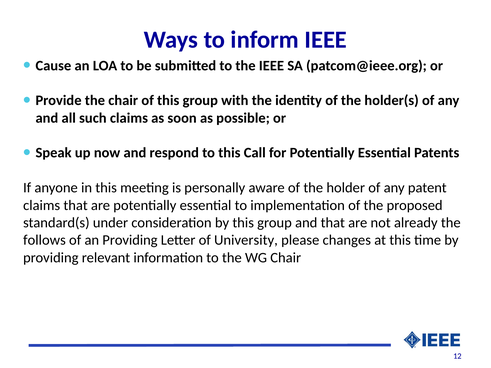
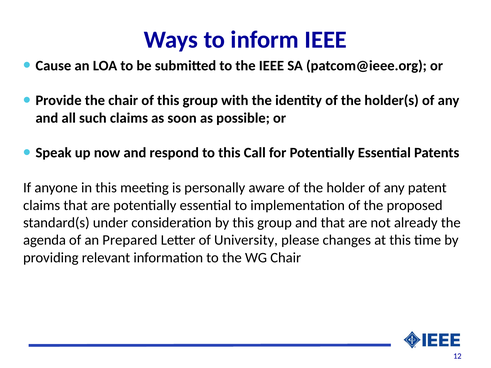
follows: follows -> agenda
an Providing: Providing -> Prepared
